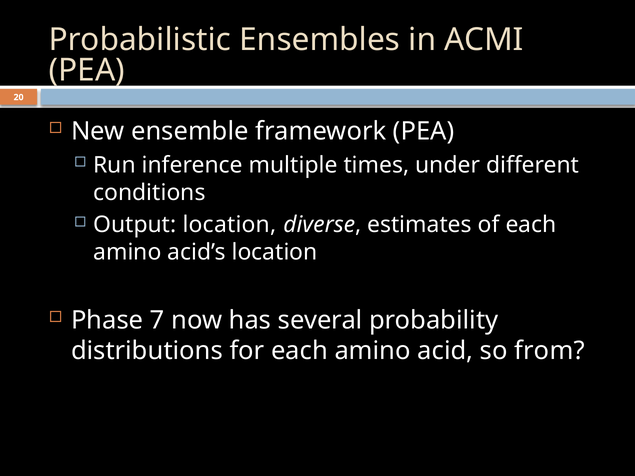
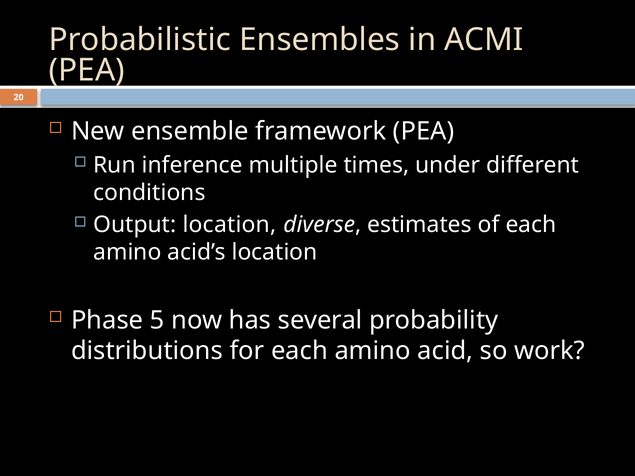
7: 7 -> 5
from: from -> work
